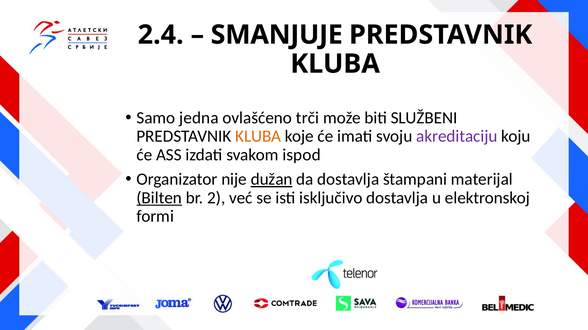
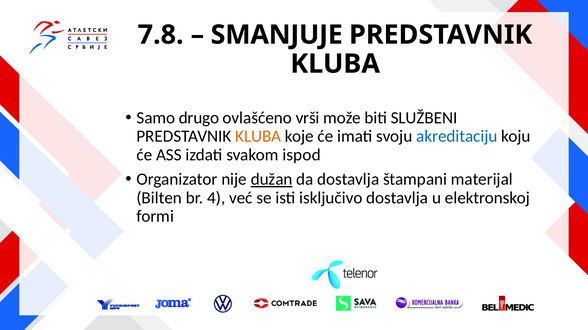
2.4: 2.4 -> 7.8
jedna: jedna -> drugo
trči: trči -> vrši
akreditaciju colour: purple -> blue
Bilten underline: present -> none
2: 2 -> 4
